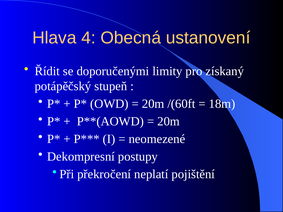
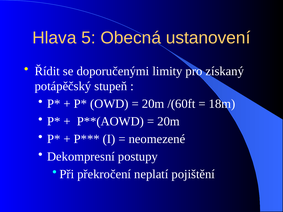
4: 4 -> 5
